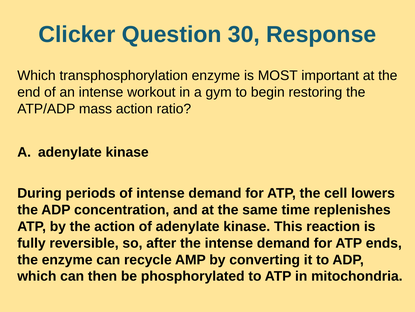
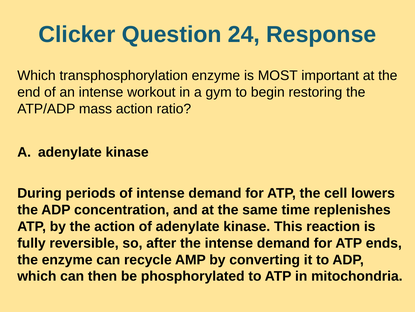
30: 30 -> 24
